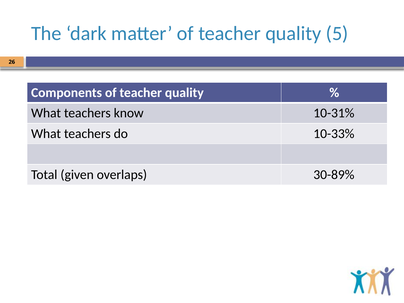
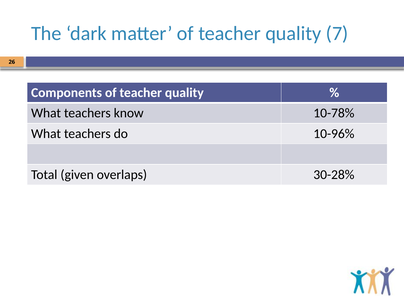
5: 5 -> 7
10-31%: 10-31% -> 10-78%
10-33%: 10-33% -> 10-96%
30-89%: 30-89% -> 30-28%
